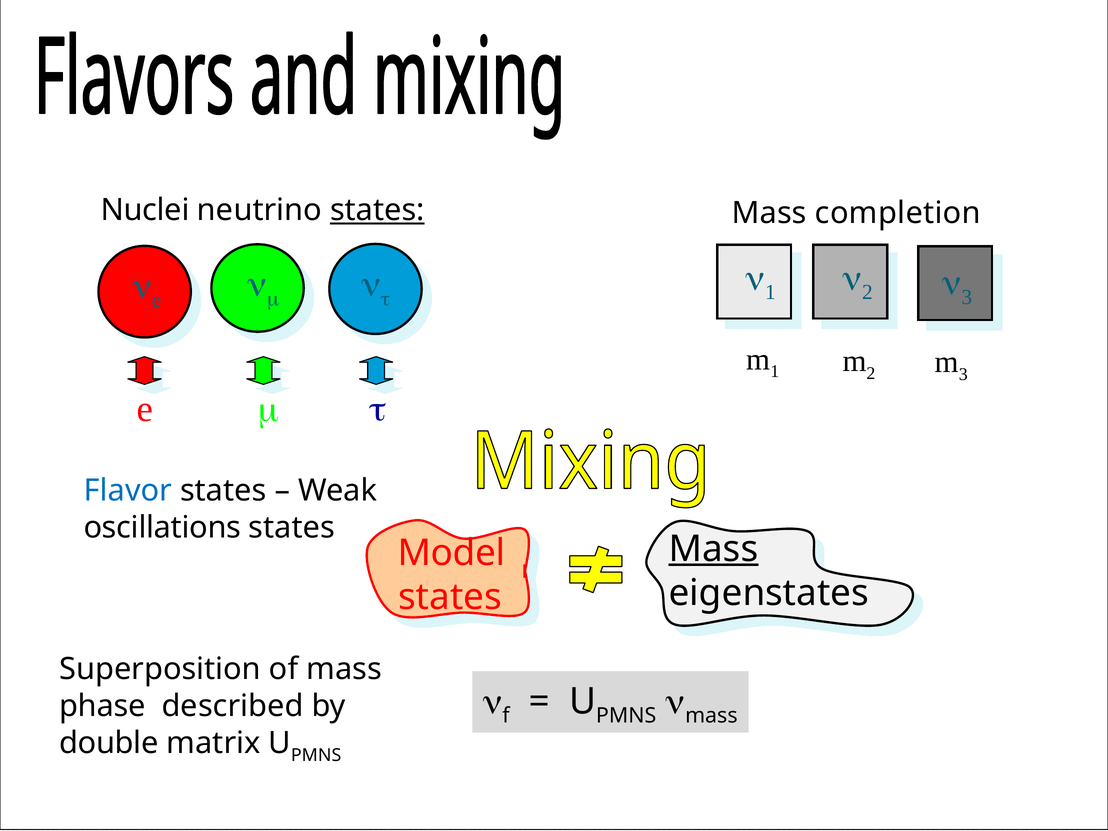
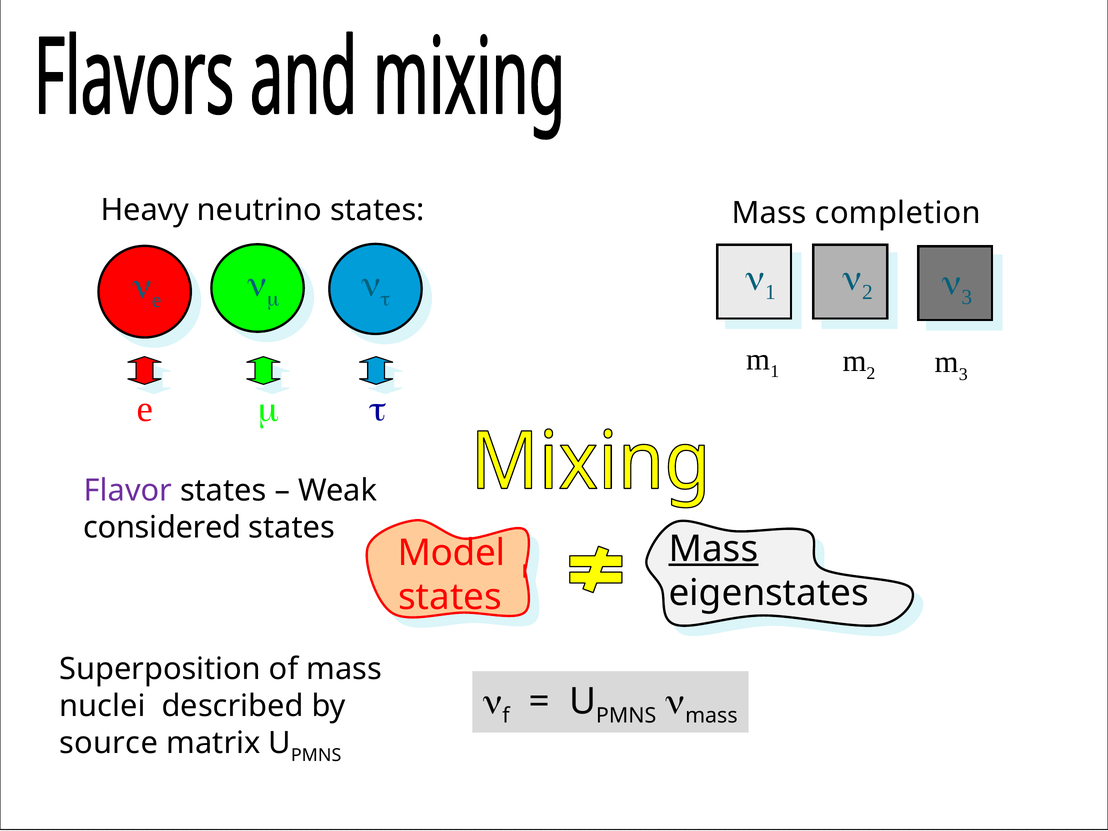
Nuclei: Nuclei -> Heavy
states at (377, 210) underline: present -> none
Flavor colour: blue -> purple
oscillations: oscillations -> considered
phase: phase -> nuclei
double: double -> source
